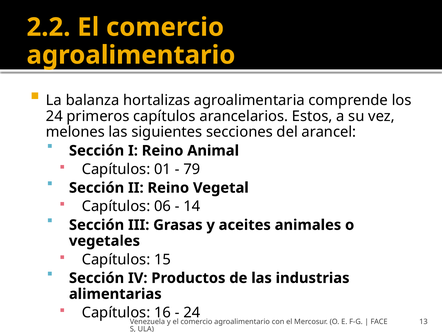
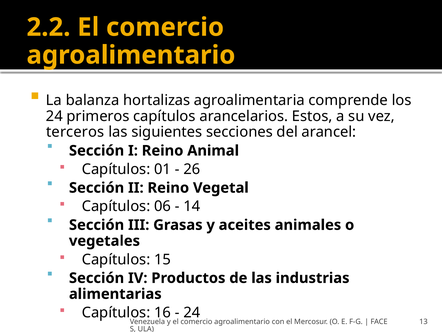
melones: melones -> terceros
79: 79 -> 26
